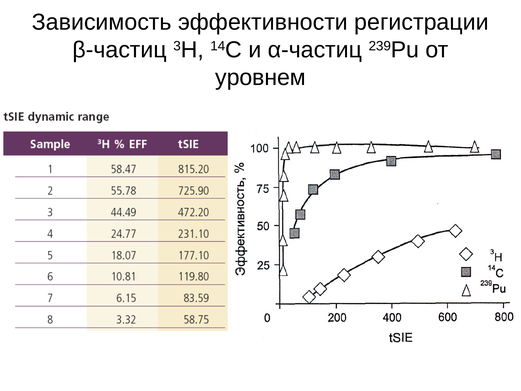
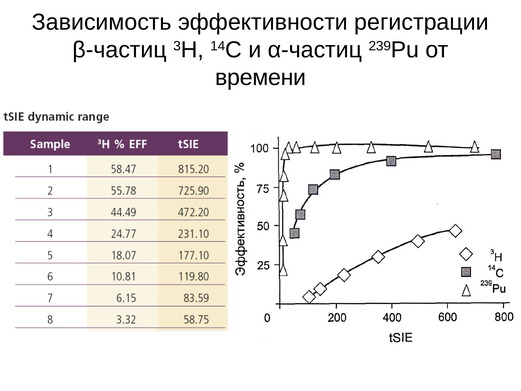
уровнем: уровнем -> времени
